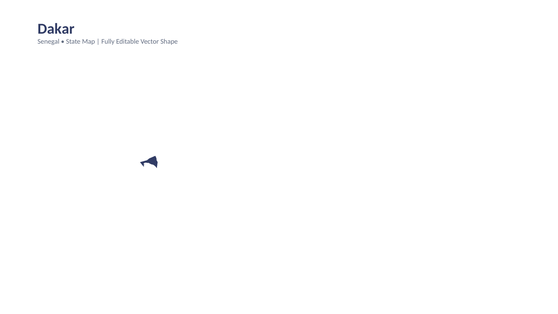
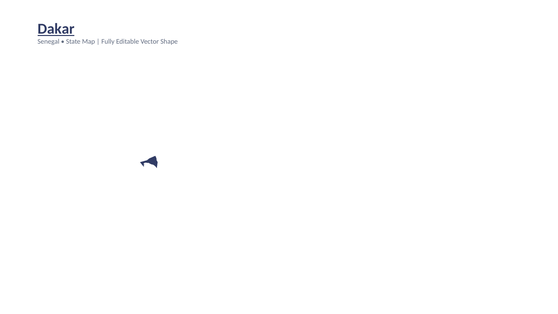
Dakar underline: none -> present
